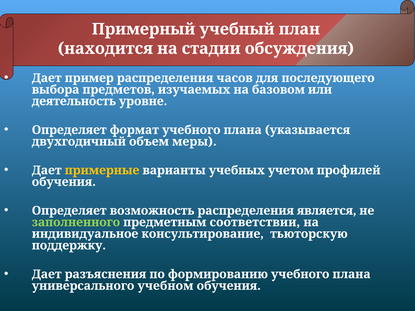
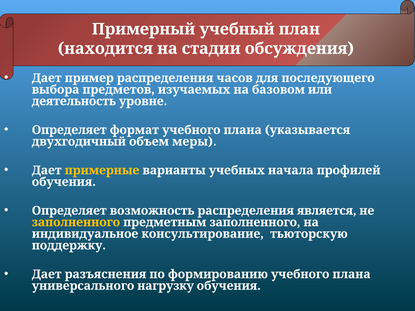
учетом: учетом -> начала
заполненного at (76, 222) colour: light green -> yellow
предметным соответствии: соответствии -> заполненного
учебном: учебном -> нагрузку
